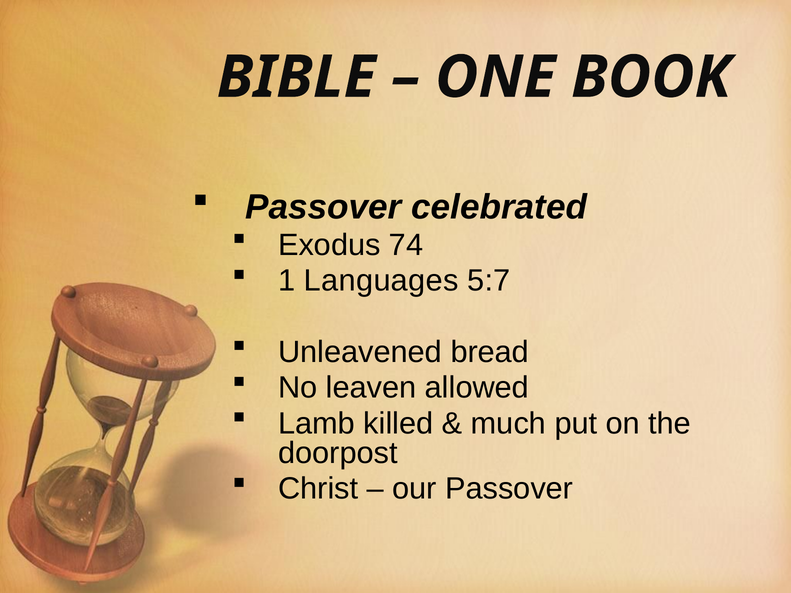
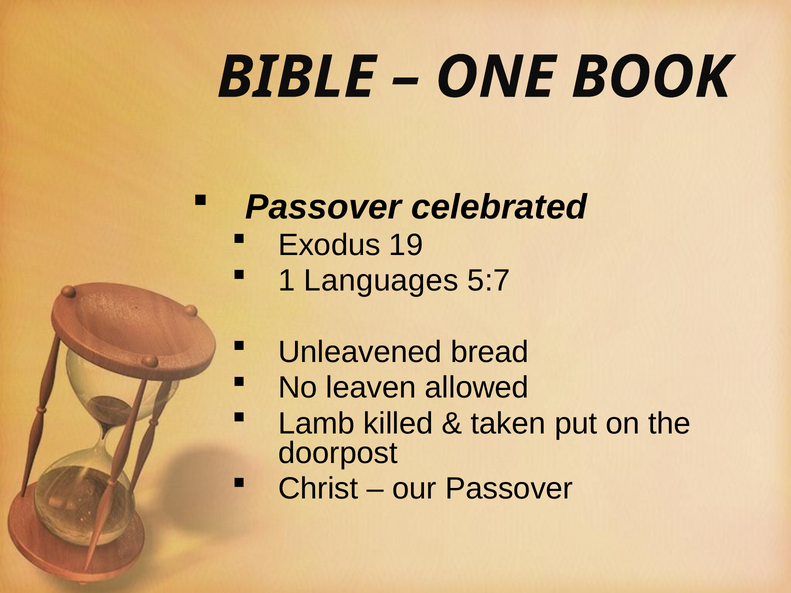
74: 74 -> 19
much: much -> taken
